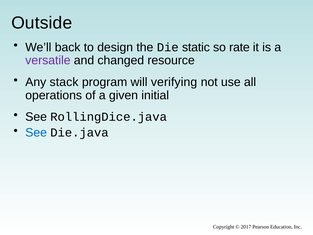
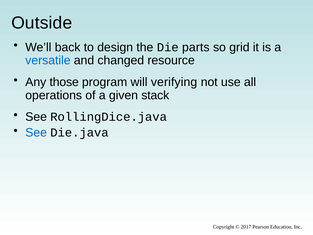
static: static -> parts
rate: rate -> grid
versatile colour: purple -> blue
stack: stack -> those
initial: initial -> stack
